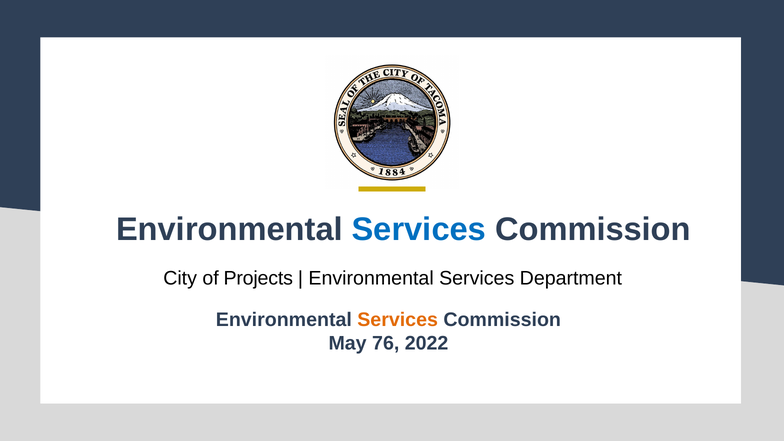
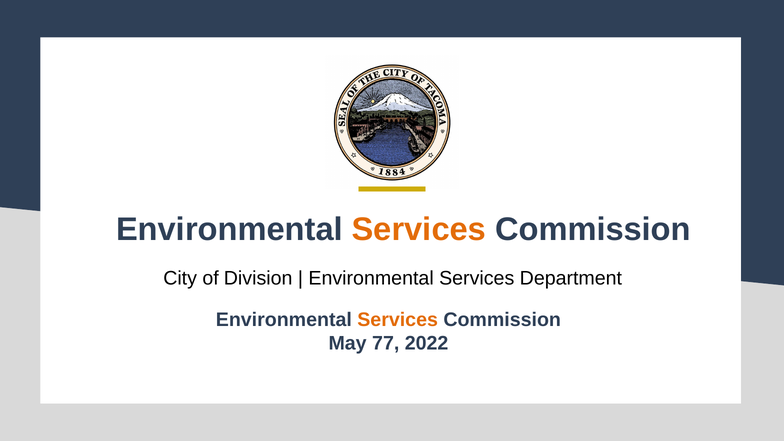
Services at (419, 229) colour: blue -> orange
Projects: Projects -> Division
76: 76 -> 77
